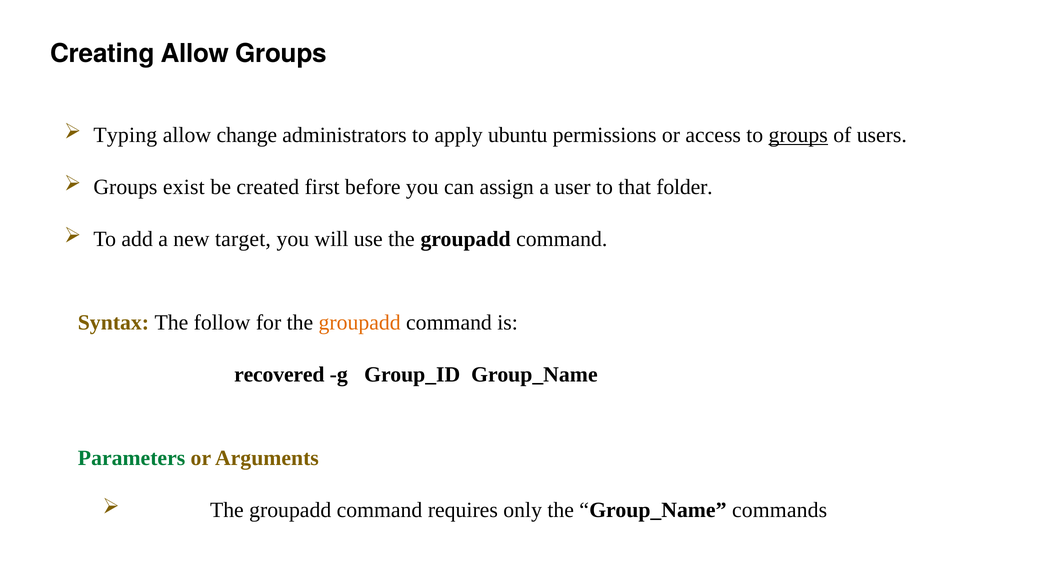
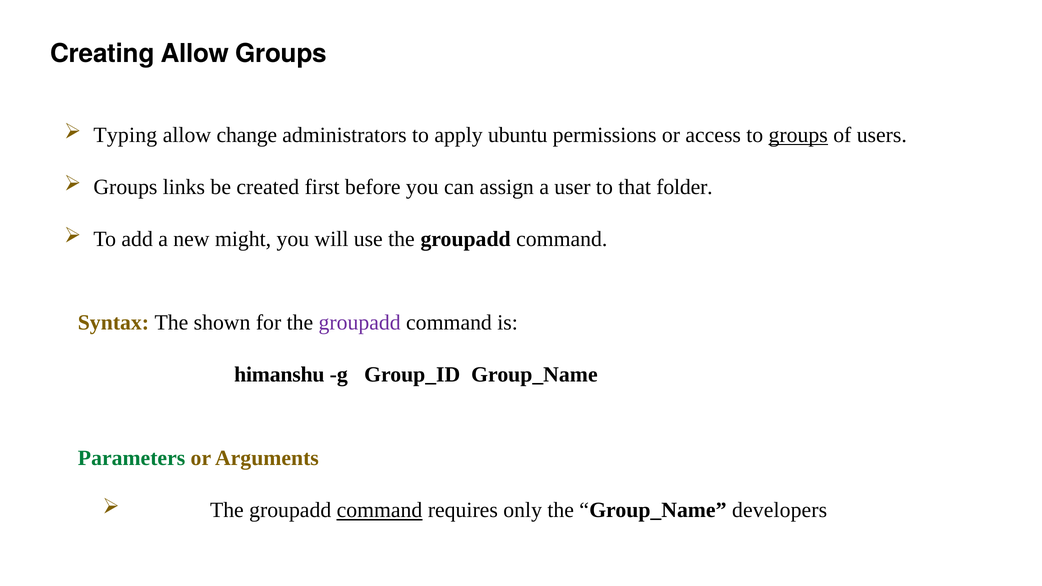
exist: exist -> links
target: target -> might
follow: follow -> shown
groupadd at (360, 323) colour: orange -> purple
recovered: recovered -> himanshu
command at (380, 510) underline: none -> present
commands: commands -> developers
